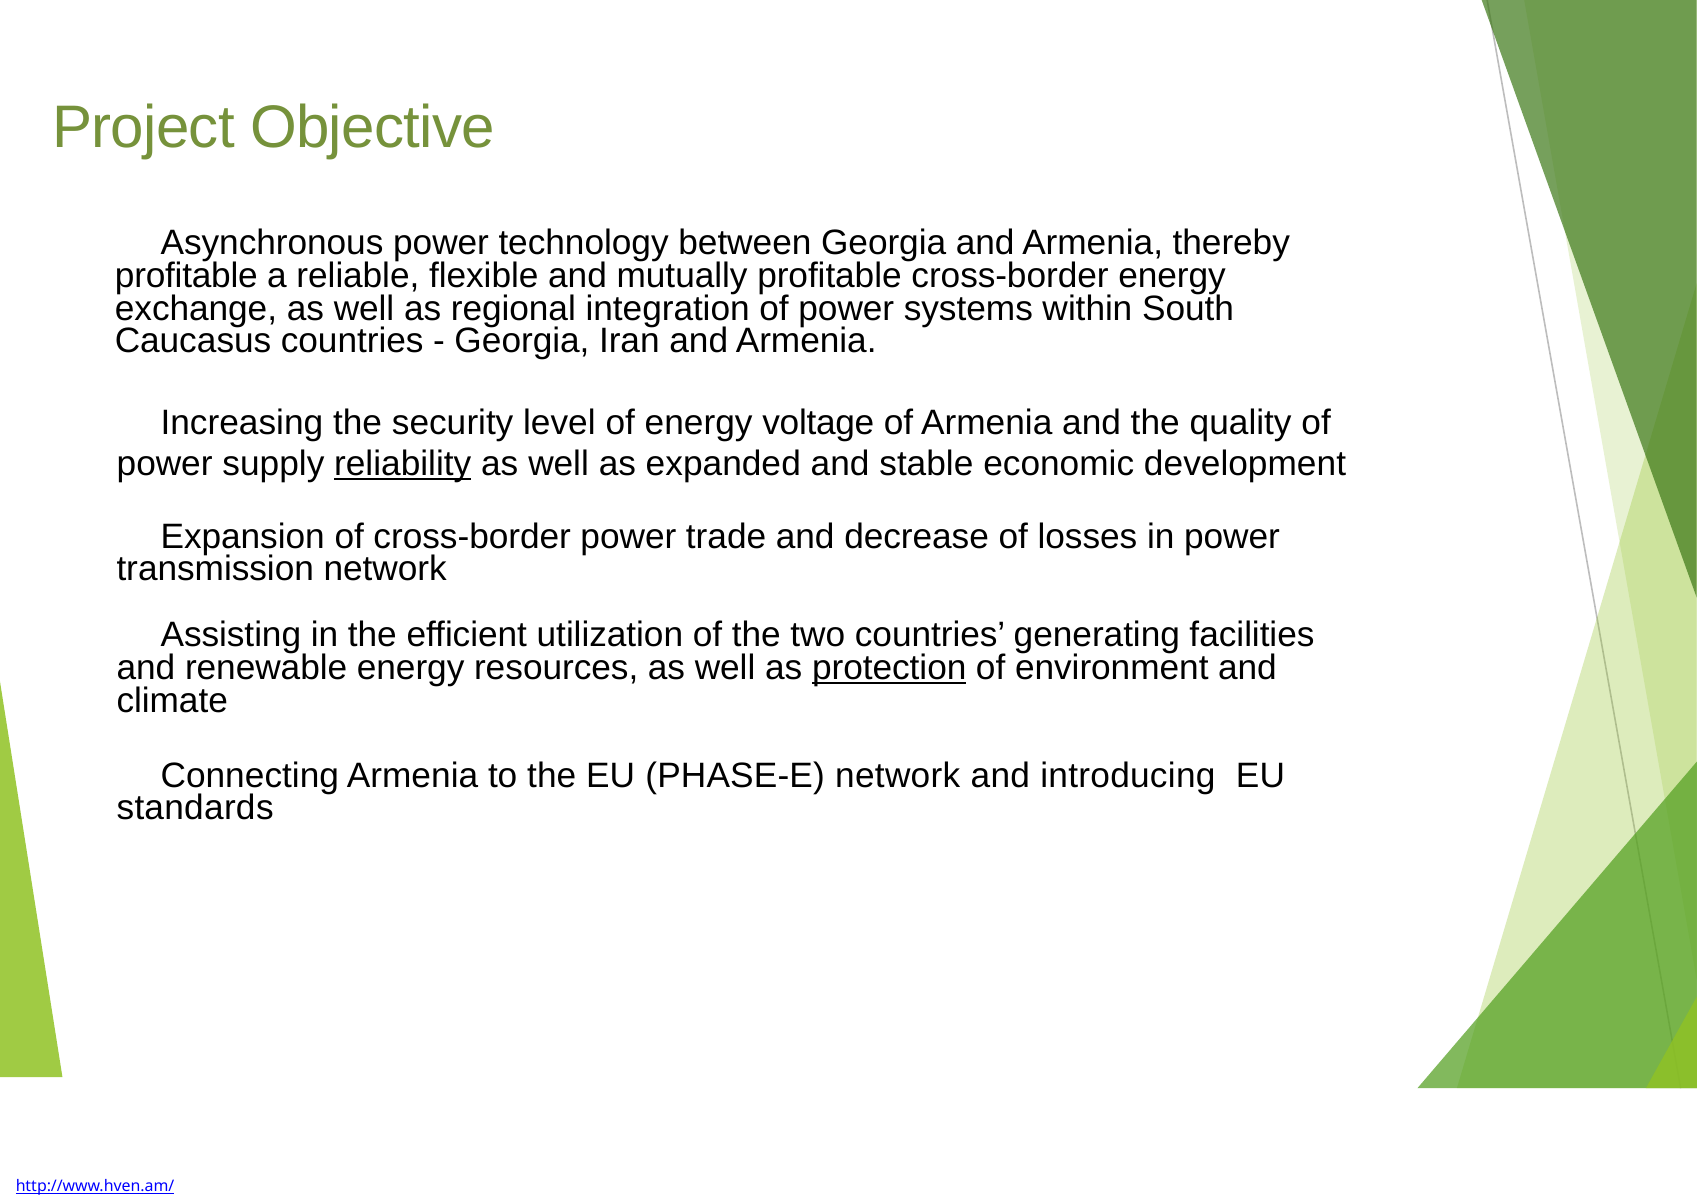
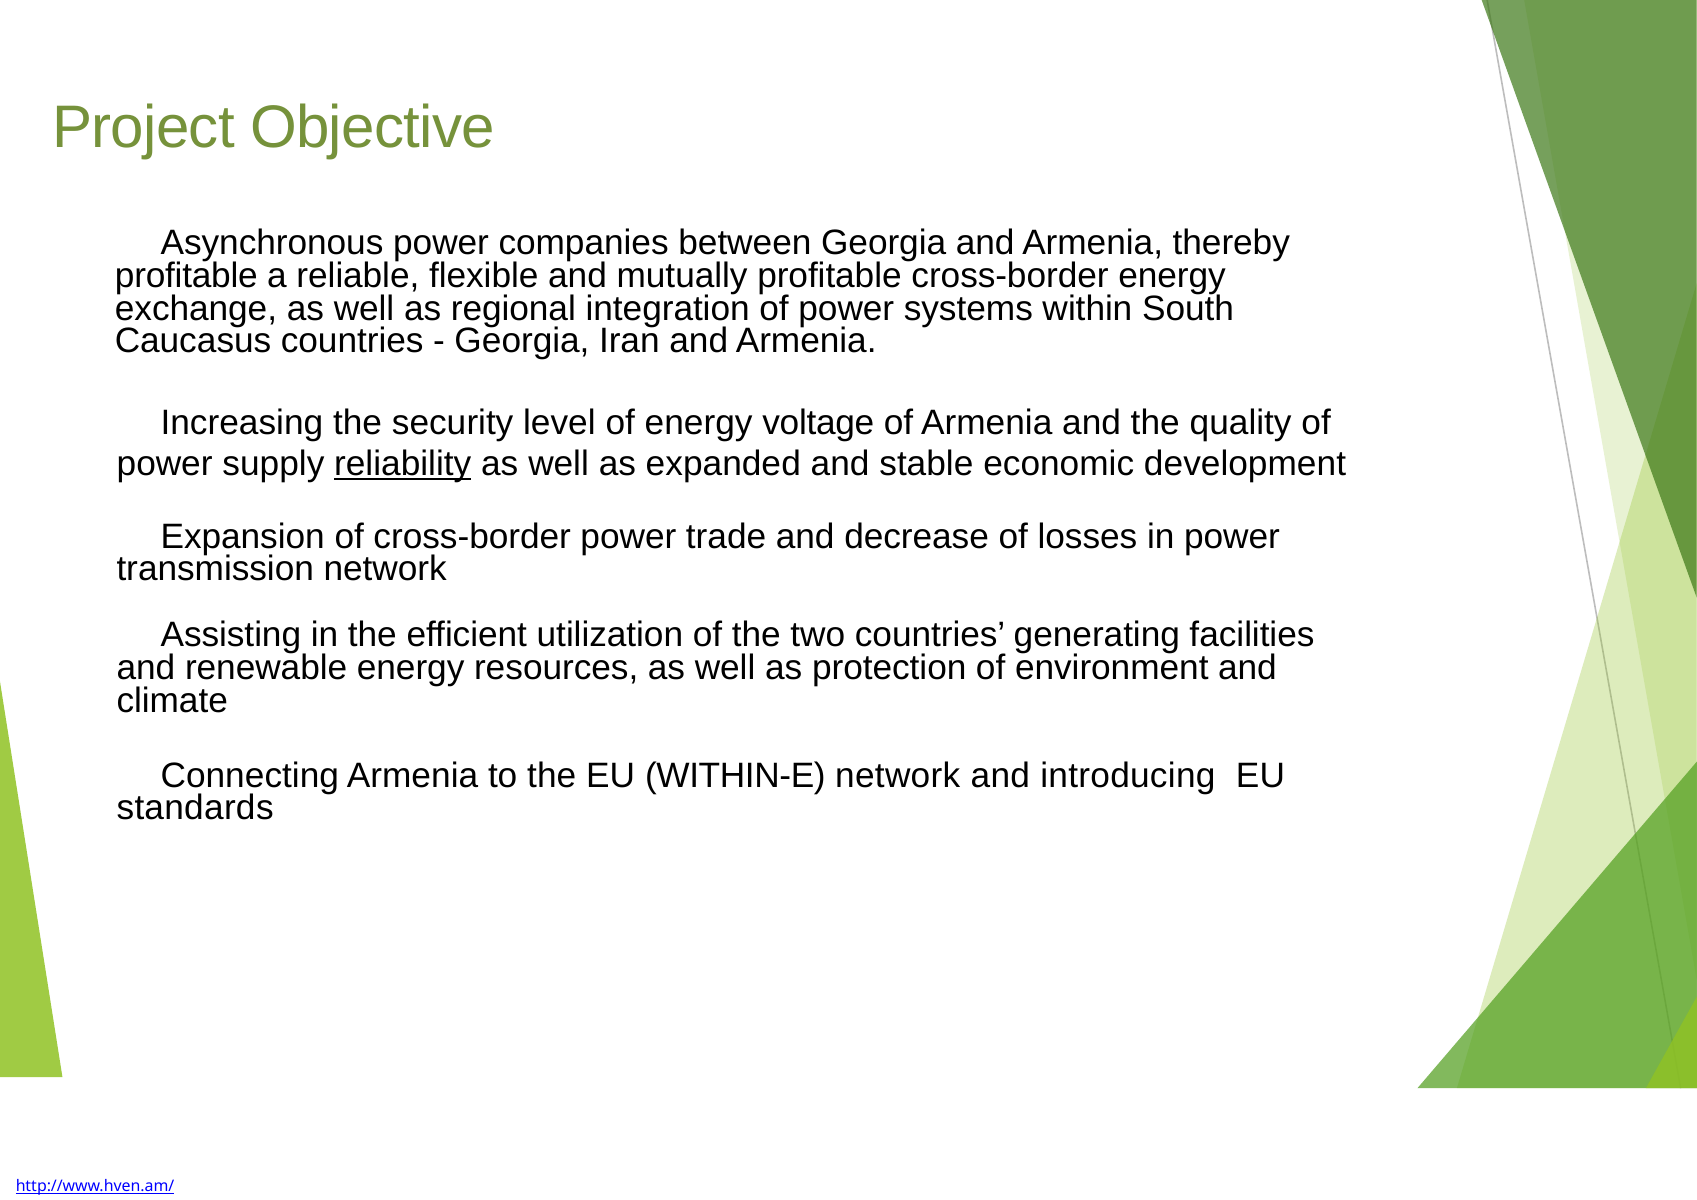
technology: technology -> companies
protection underline: present -> none
PHASE-E: PHASE-E -> WITHIN-E
